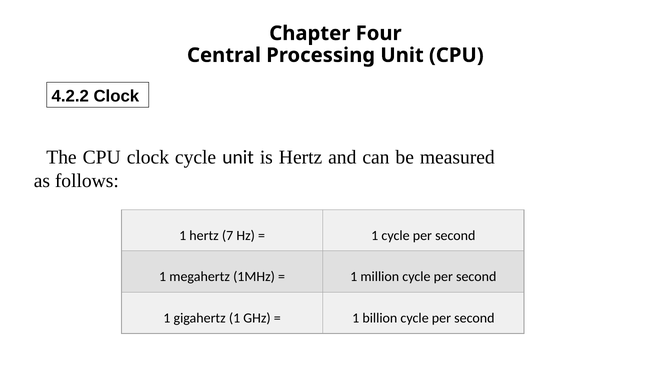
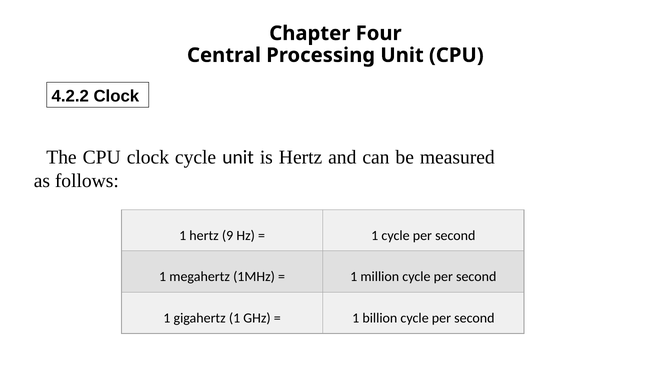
7: 7 -> 9
